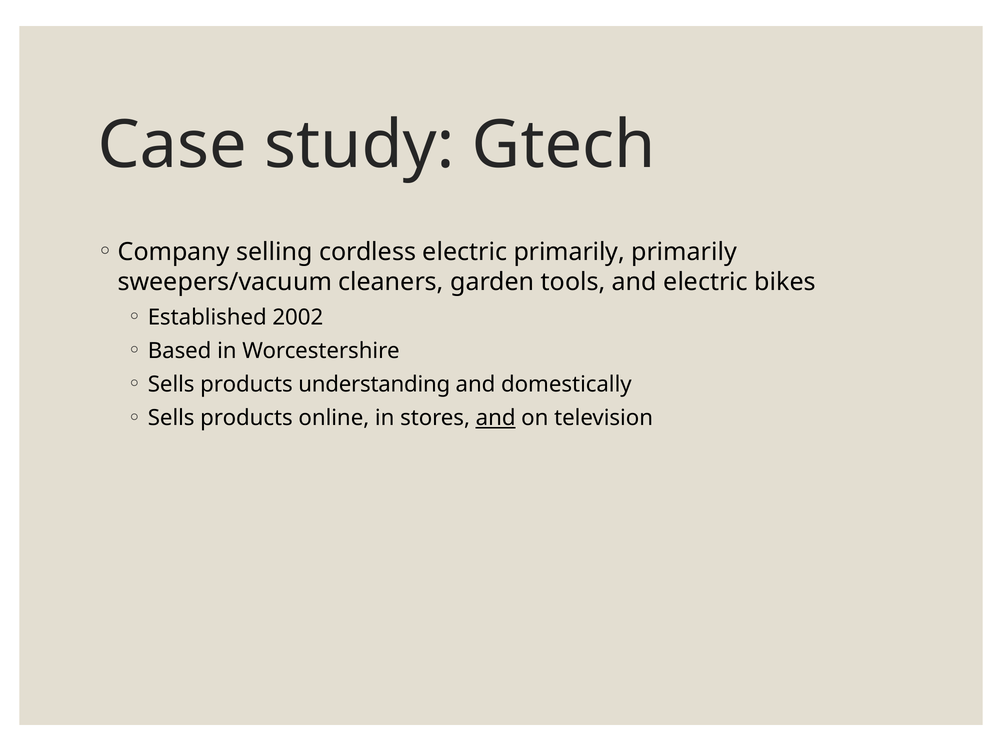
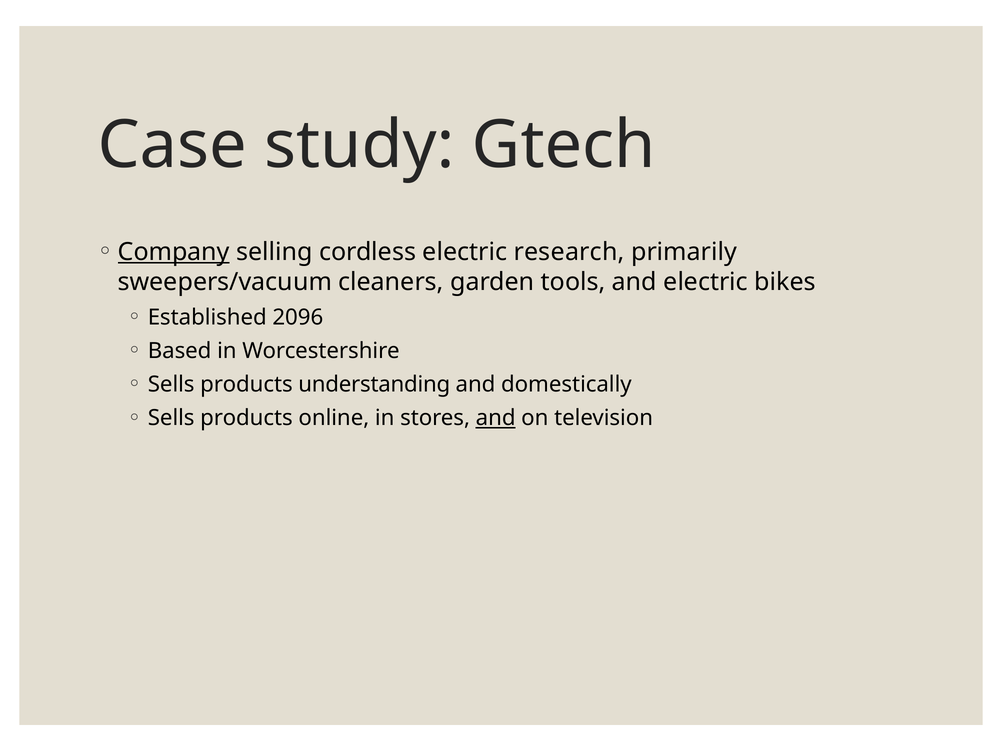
Company underline: none -> present
electric primarily: primarily -> research
2002: 2002 -> 2096
